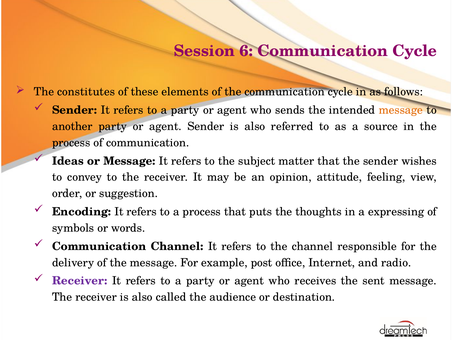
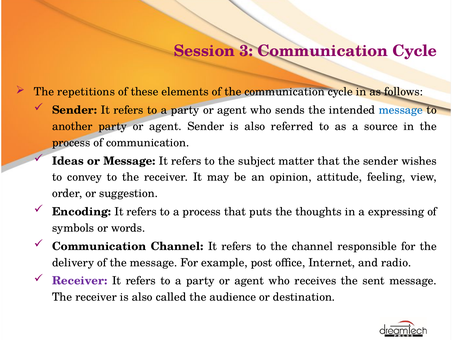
6: 6 -> 3
constitutes: constitutes -> repetitions
message at (401, 110) colour: orange -> blue
